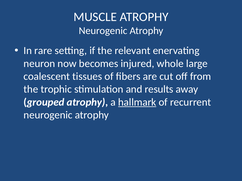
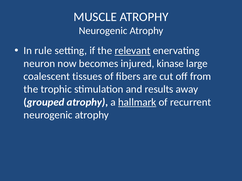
rare: rare -> rule
relevant underline: none -> present
whole: whole -> kinase
